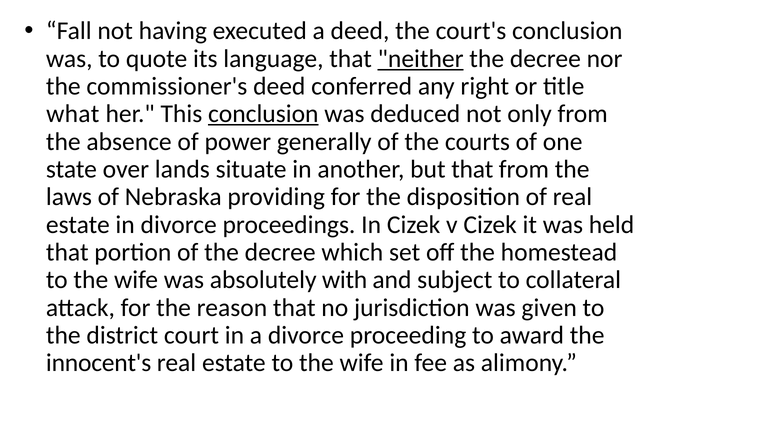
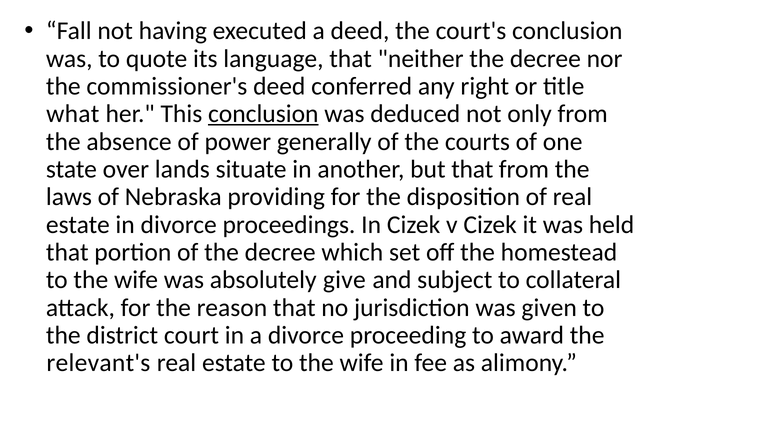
neither underline: present -> none
with: with -> give
innocent's: innocent's -> relevant's
